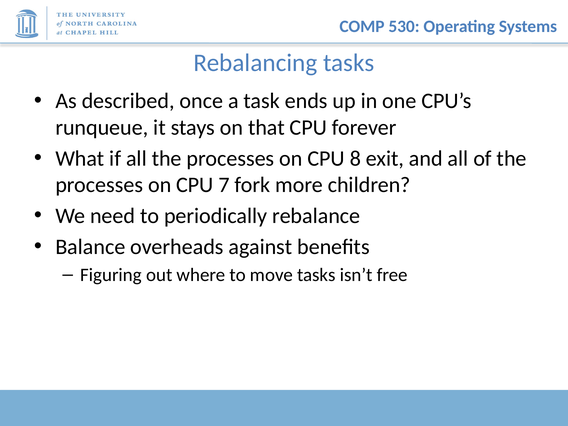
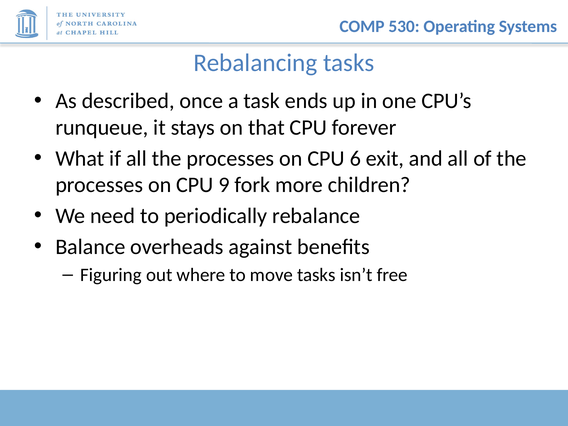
8: 8 -> 6
7: 7 -> 9
